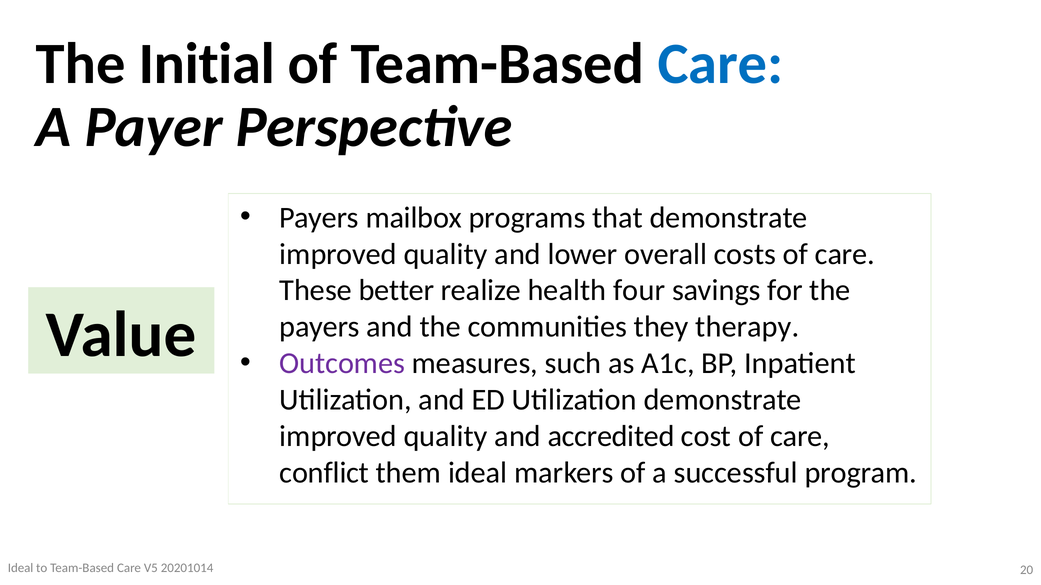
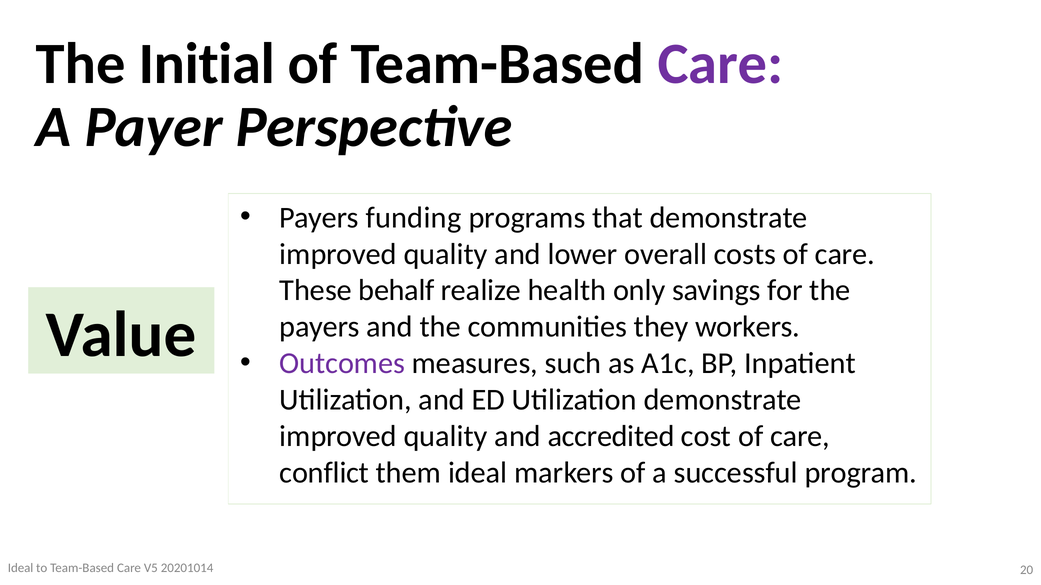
Care at (720, 64) colour: blue -> purple
mailbox: mailbox -> funding
better: better -> behalf
four: four -> only
therapy: therapy -> workers
